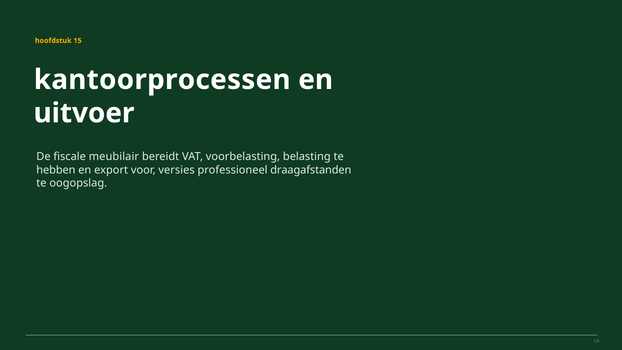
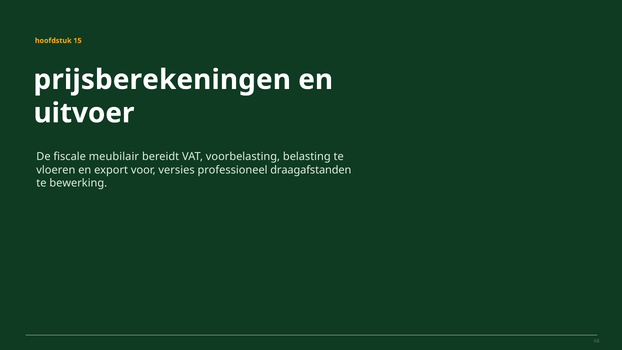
kantoorprocessen: kantoorprocessen -> prijsberekeningen
hebben: hebben -> vloeren
oogopslag: oogopslag -> bewerking
